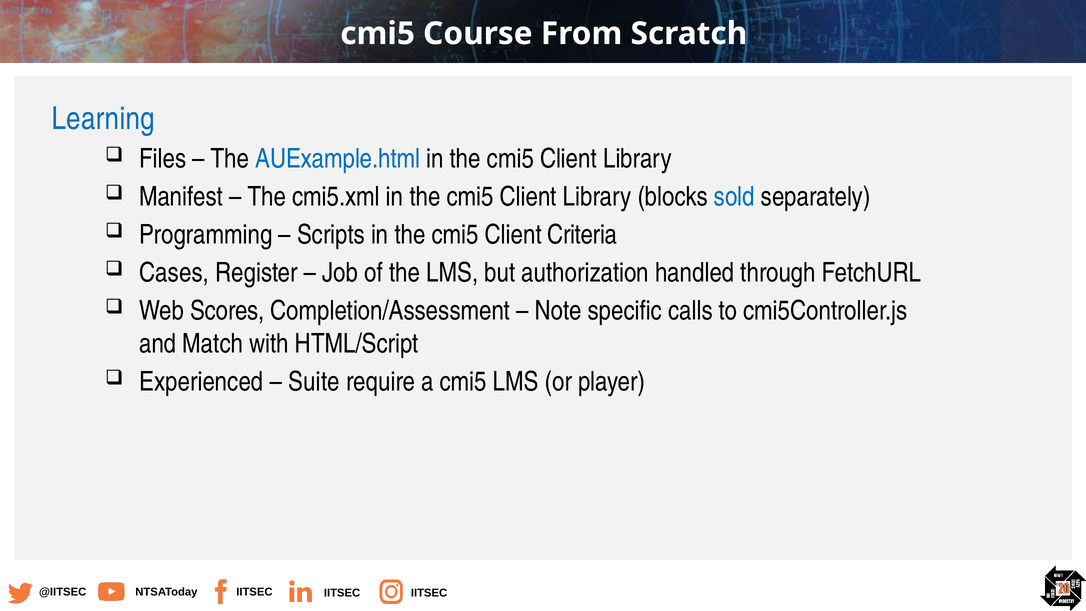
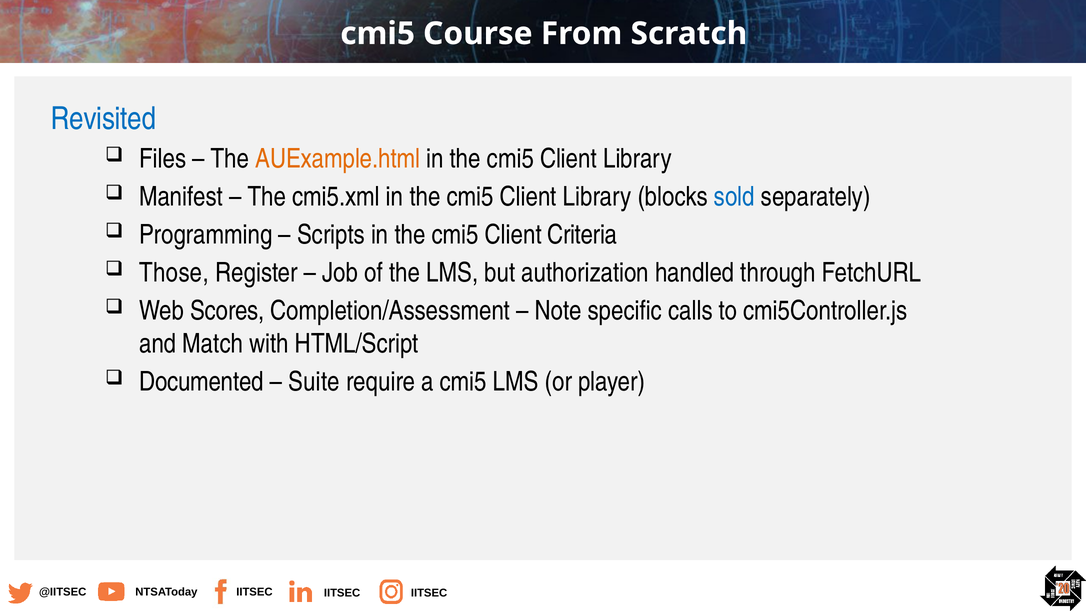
Learning: Learning -> Revisited
AUExample.html colour: blue -> orange
Cases: Cases -> Those
Experienced: Experienced -> Documented
